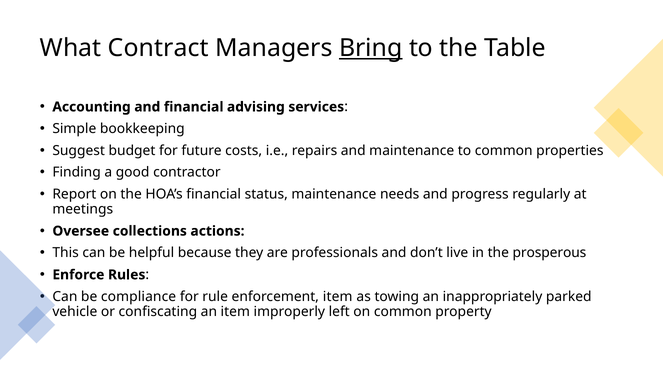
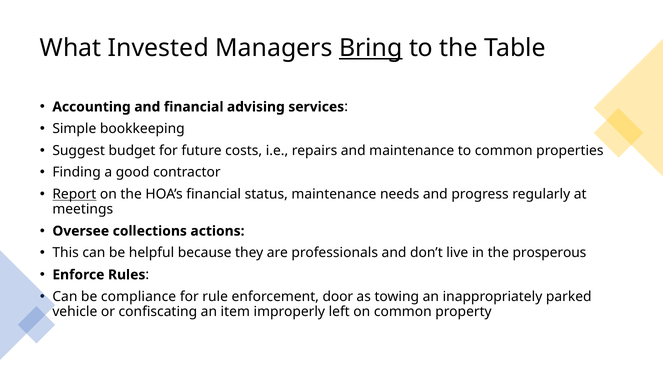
Contract: Contract -> Invested
Report underline: none -> present
enforcement item: item -> door
